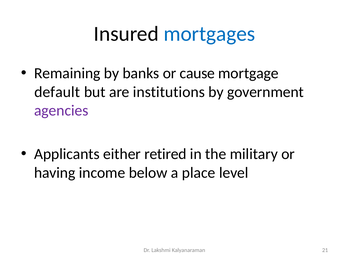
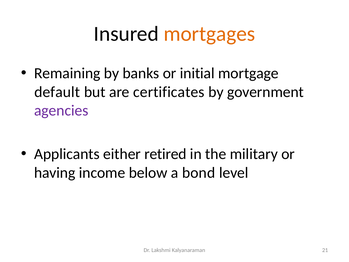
mortgages colour: blue -> orange
cause: cause -> initial
institutions: institutions -> certificates
place: place -> bond
